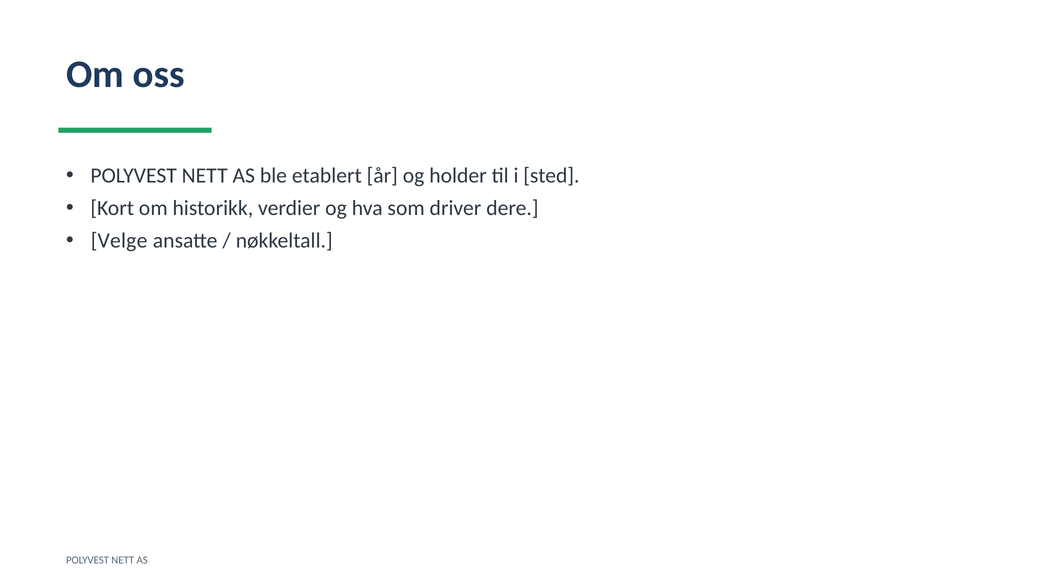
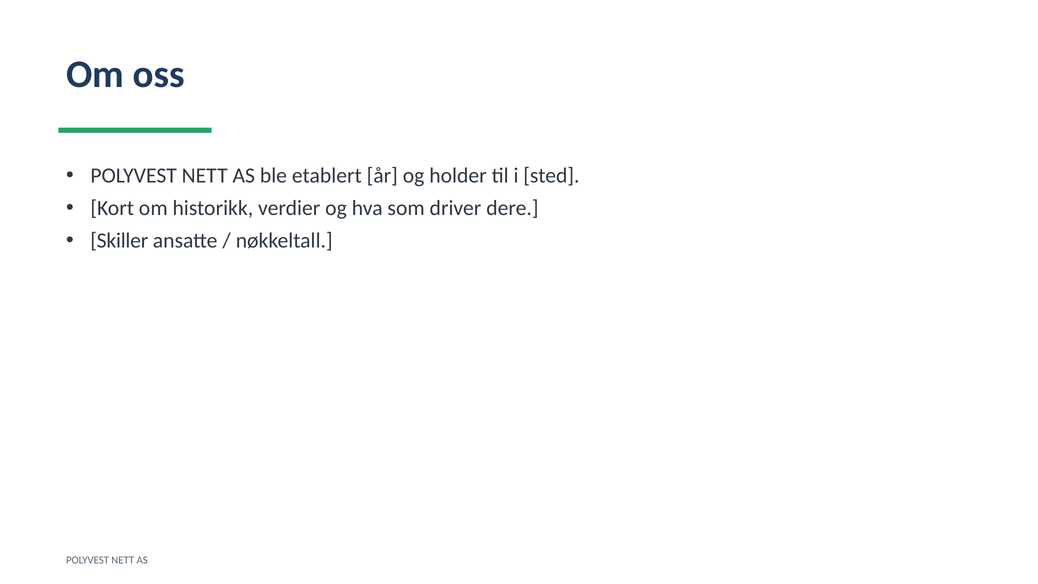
Velge: Velge -> Skiller
